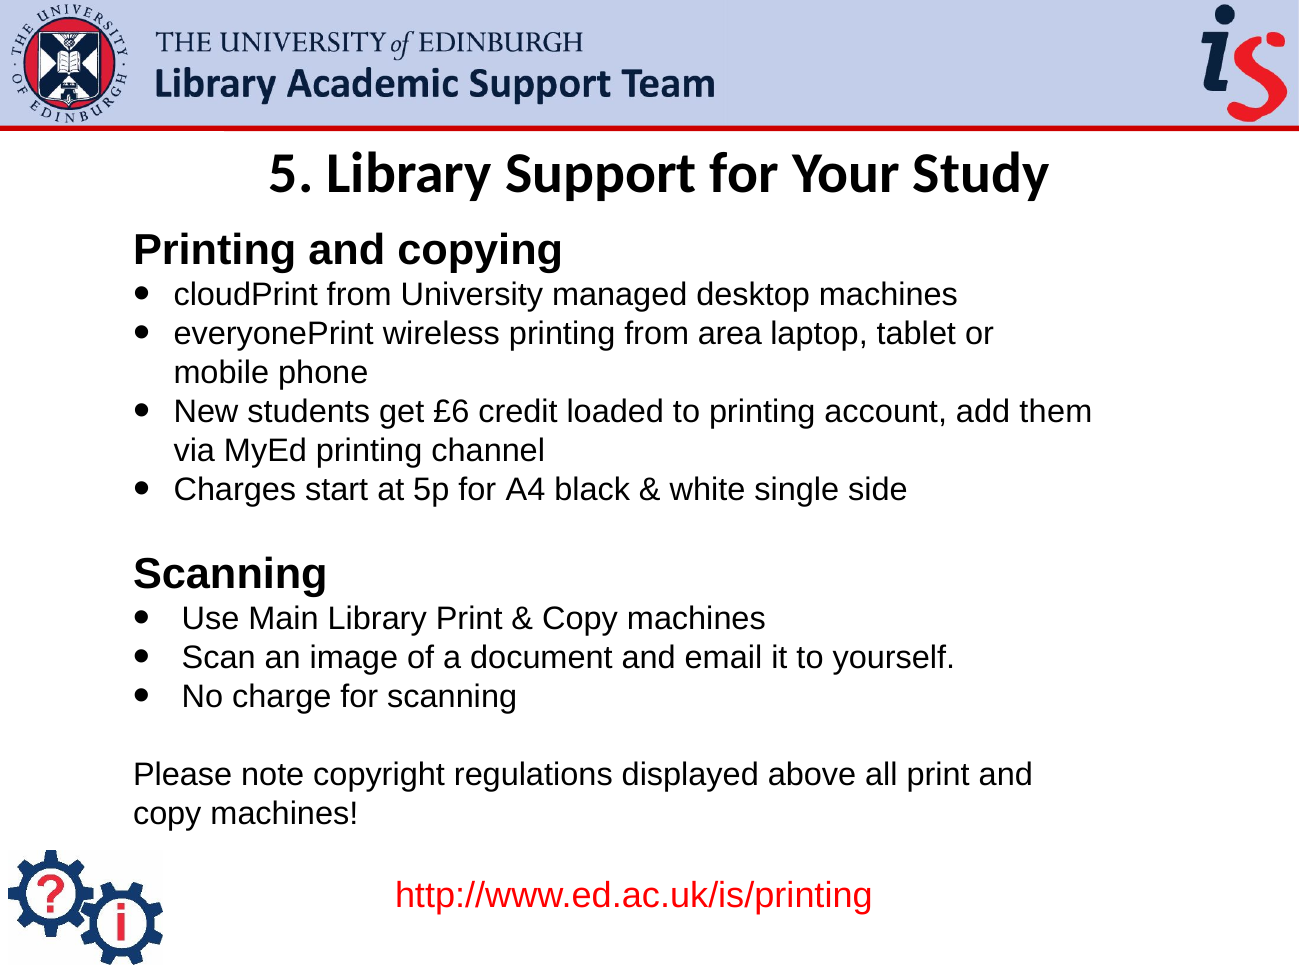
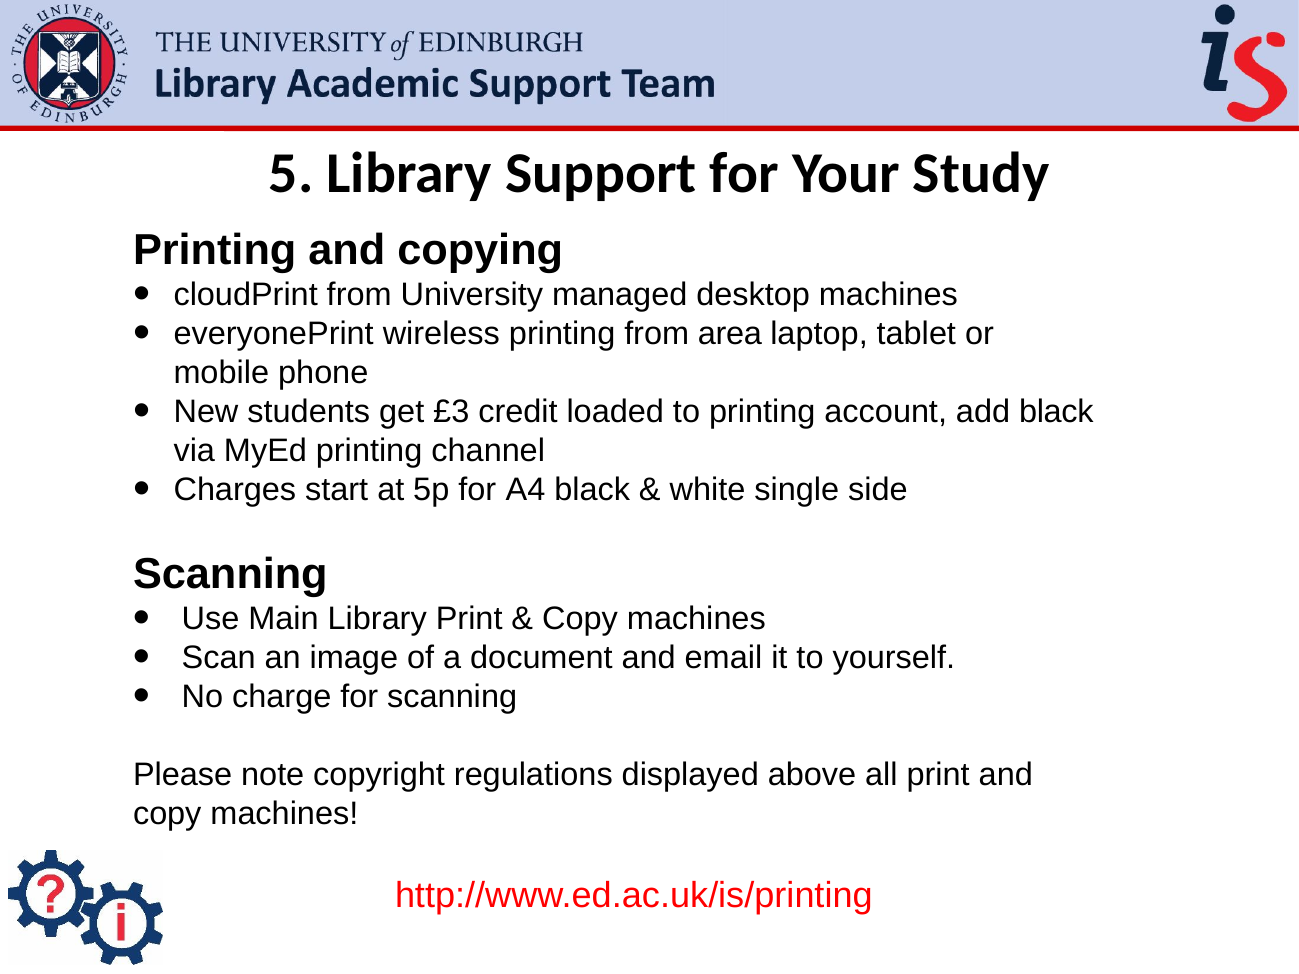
£6: £6 -> £3
add them: them -> black
